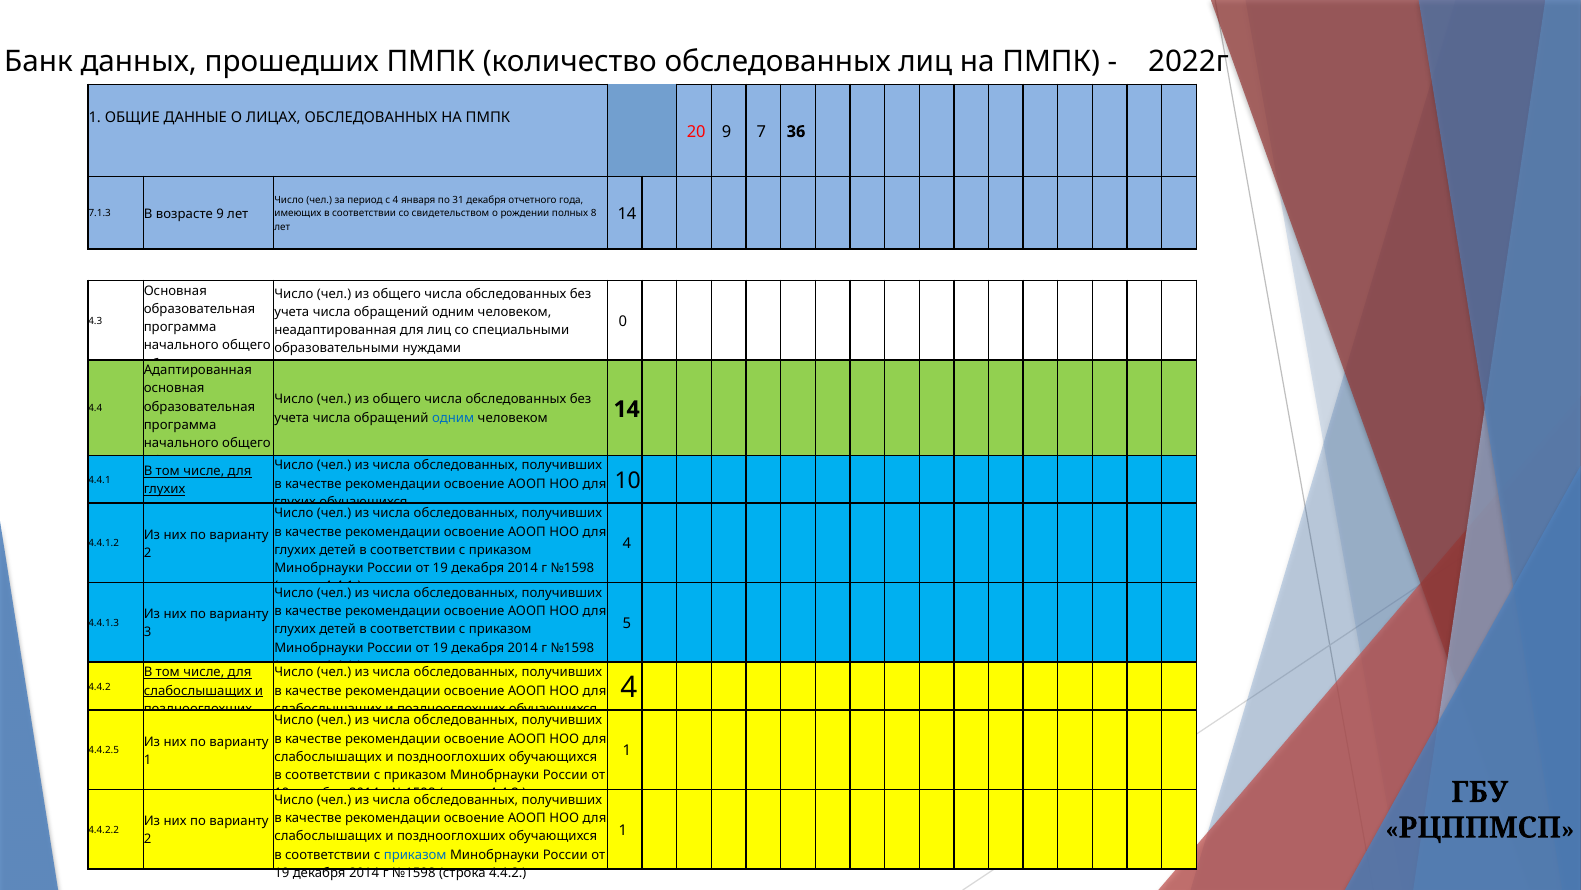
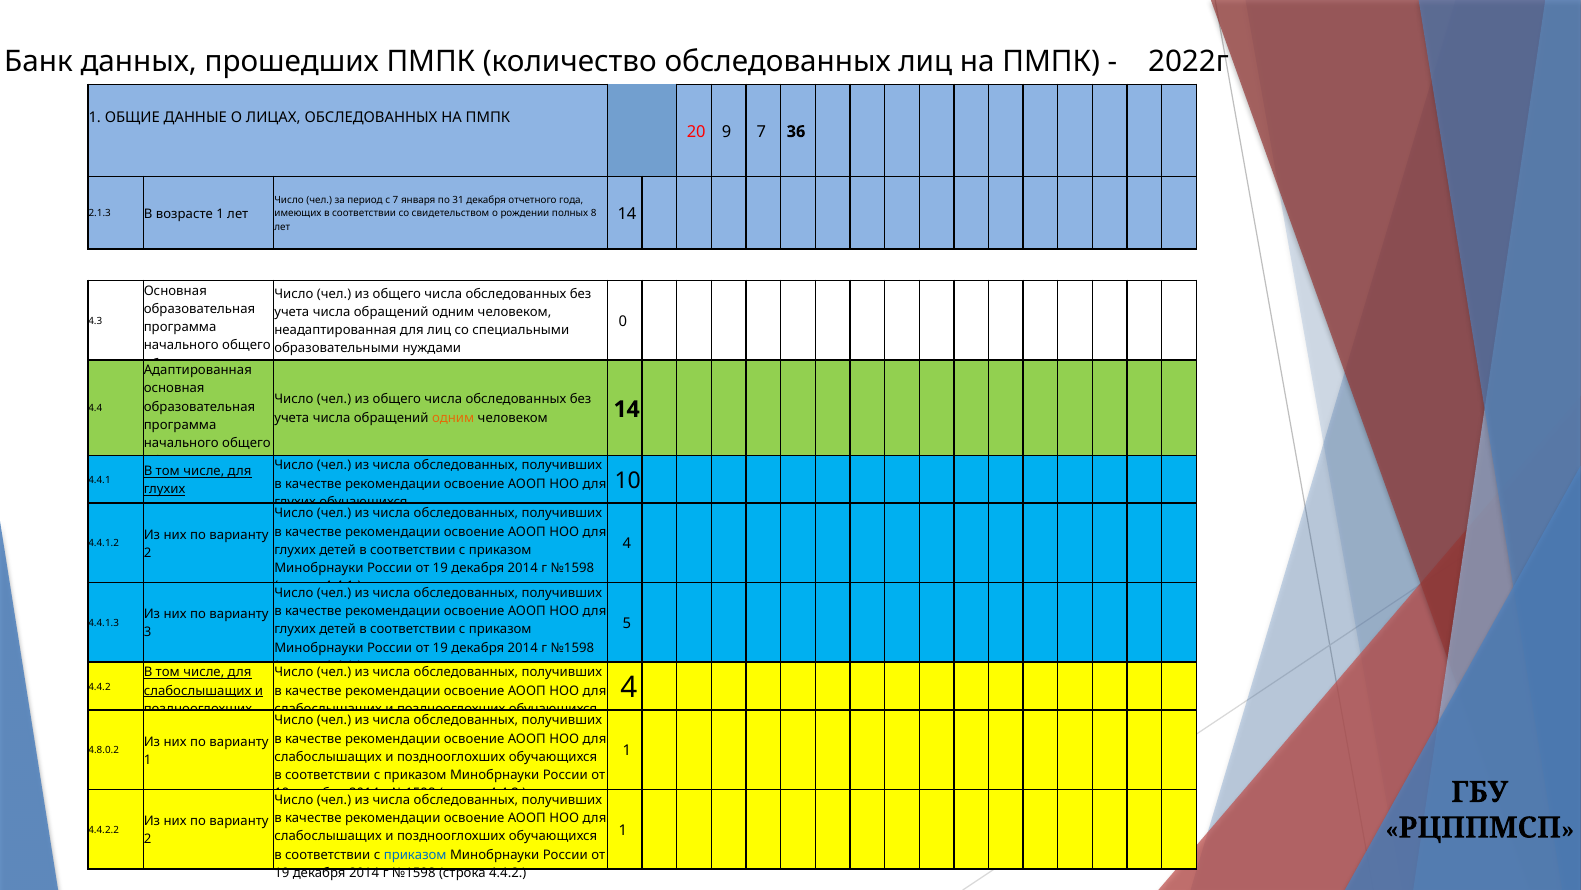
с 4: 4 -> 7
7.1.3: 7.1.3 -> 2.1.3
возрасте 9: 9 -> 1
одним at (453, 417) colour: blue -> orange
4.4.2.5: 4.4.2.5 -> 4.8.0.2
